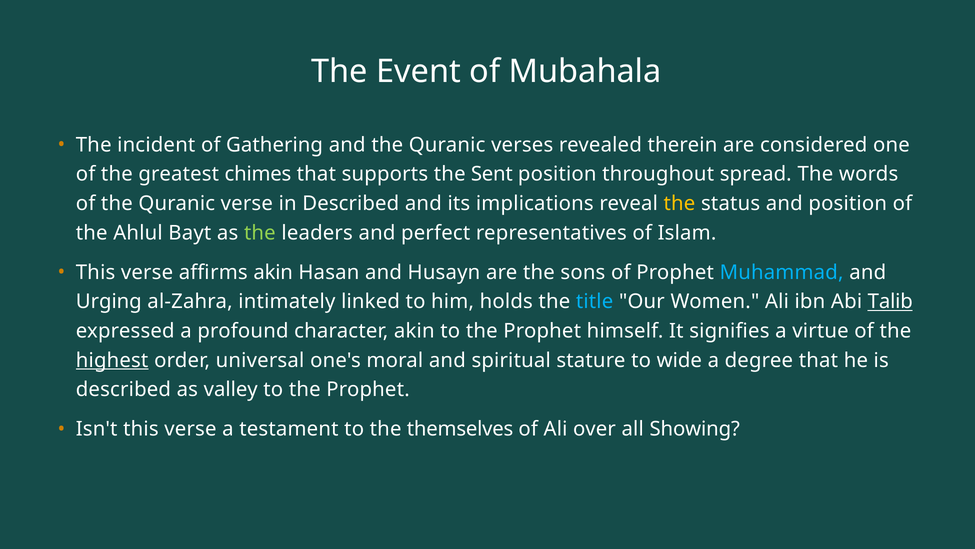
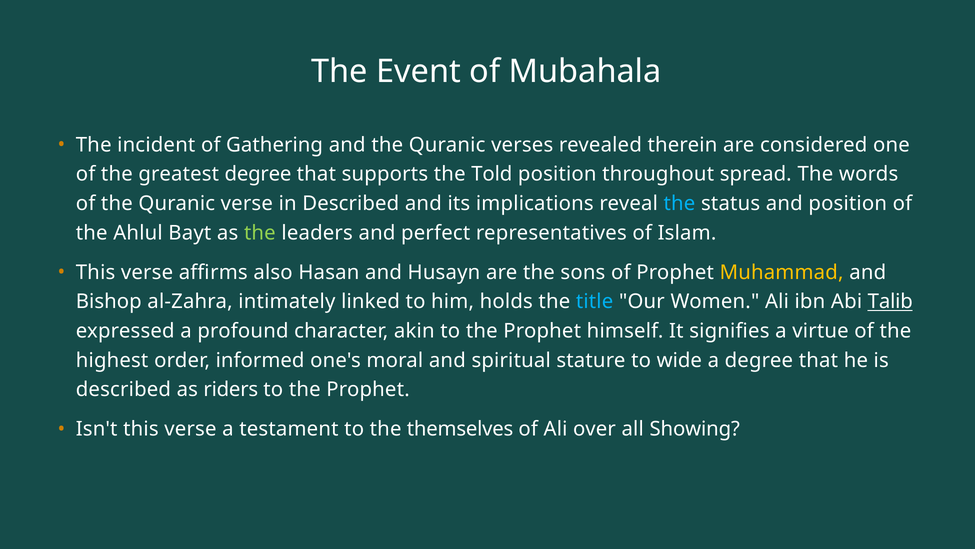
greatest chimes: chimes -> degree
Sent: Sent -> Told
the at (679, 203) colour: yellow -> light blue
affirms akin: akin -> also
Muhammad colour: light blue -> yellow
Urging: Urging -> Bishop
highest underline: present -> none
universal: universal -> informed
valley: valley -> riders
